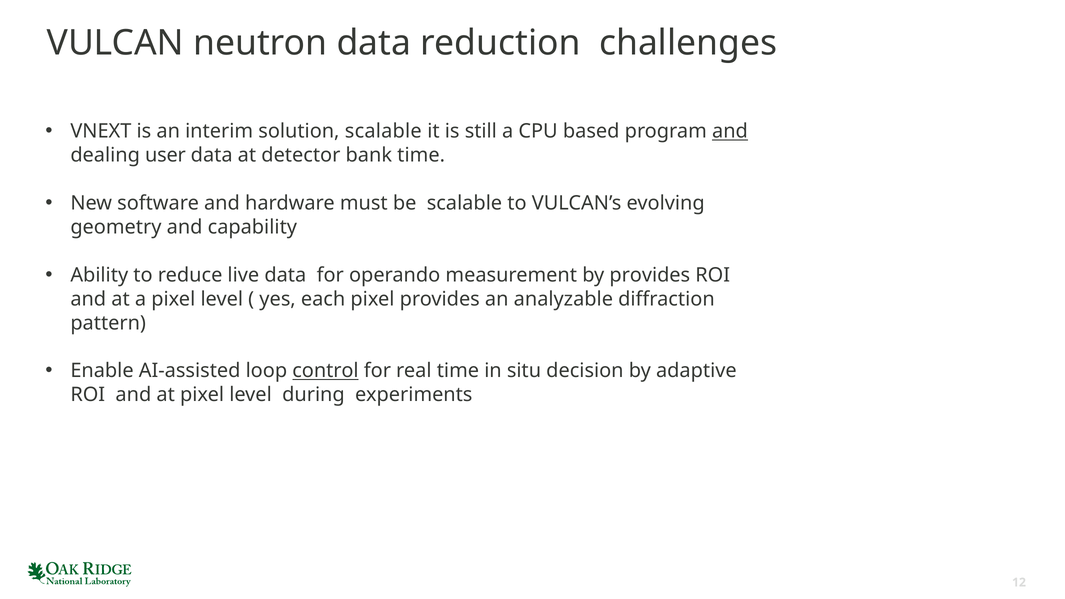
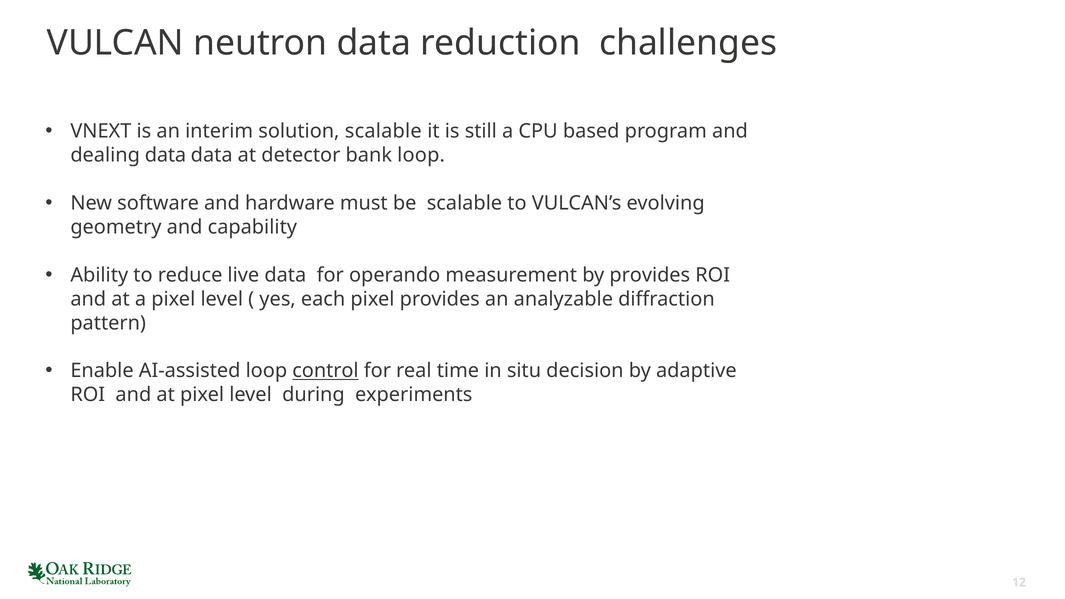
and at (730, 131) underline: present -> none
dealing user: user -> data
bank time: time -> loop
